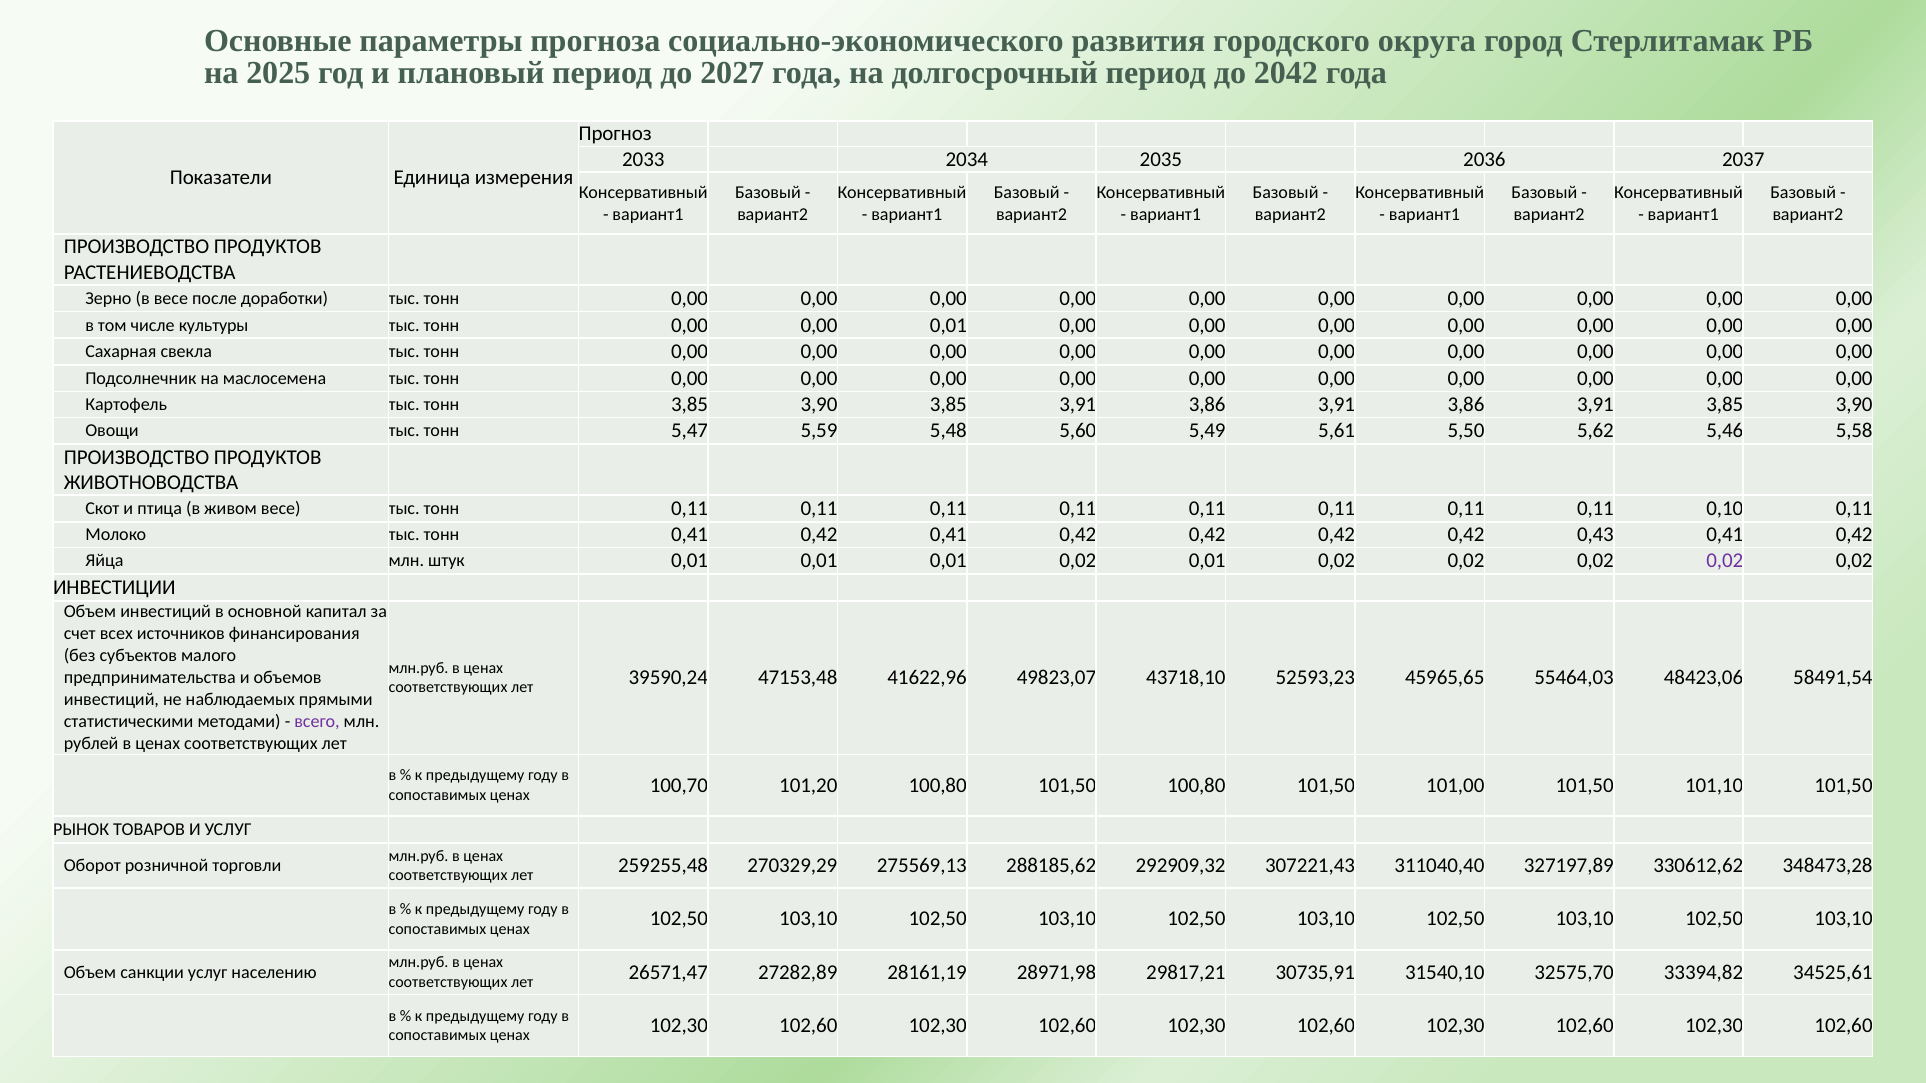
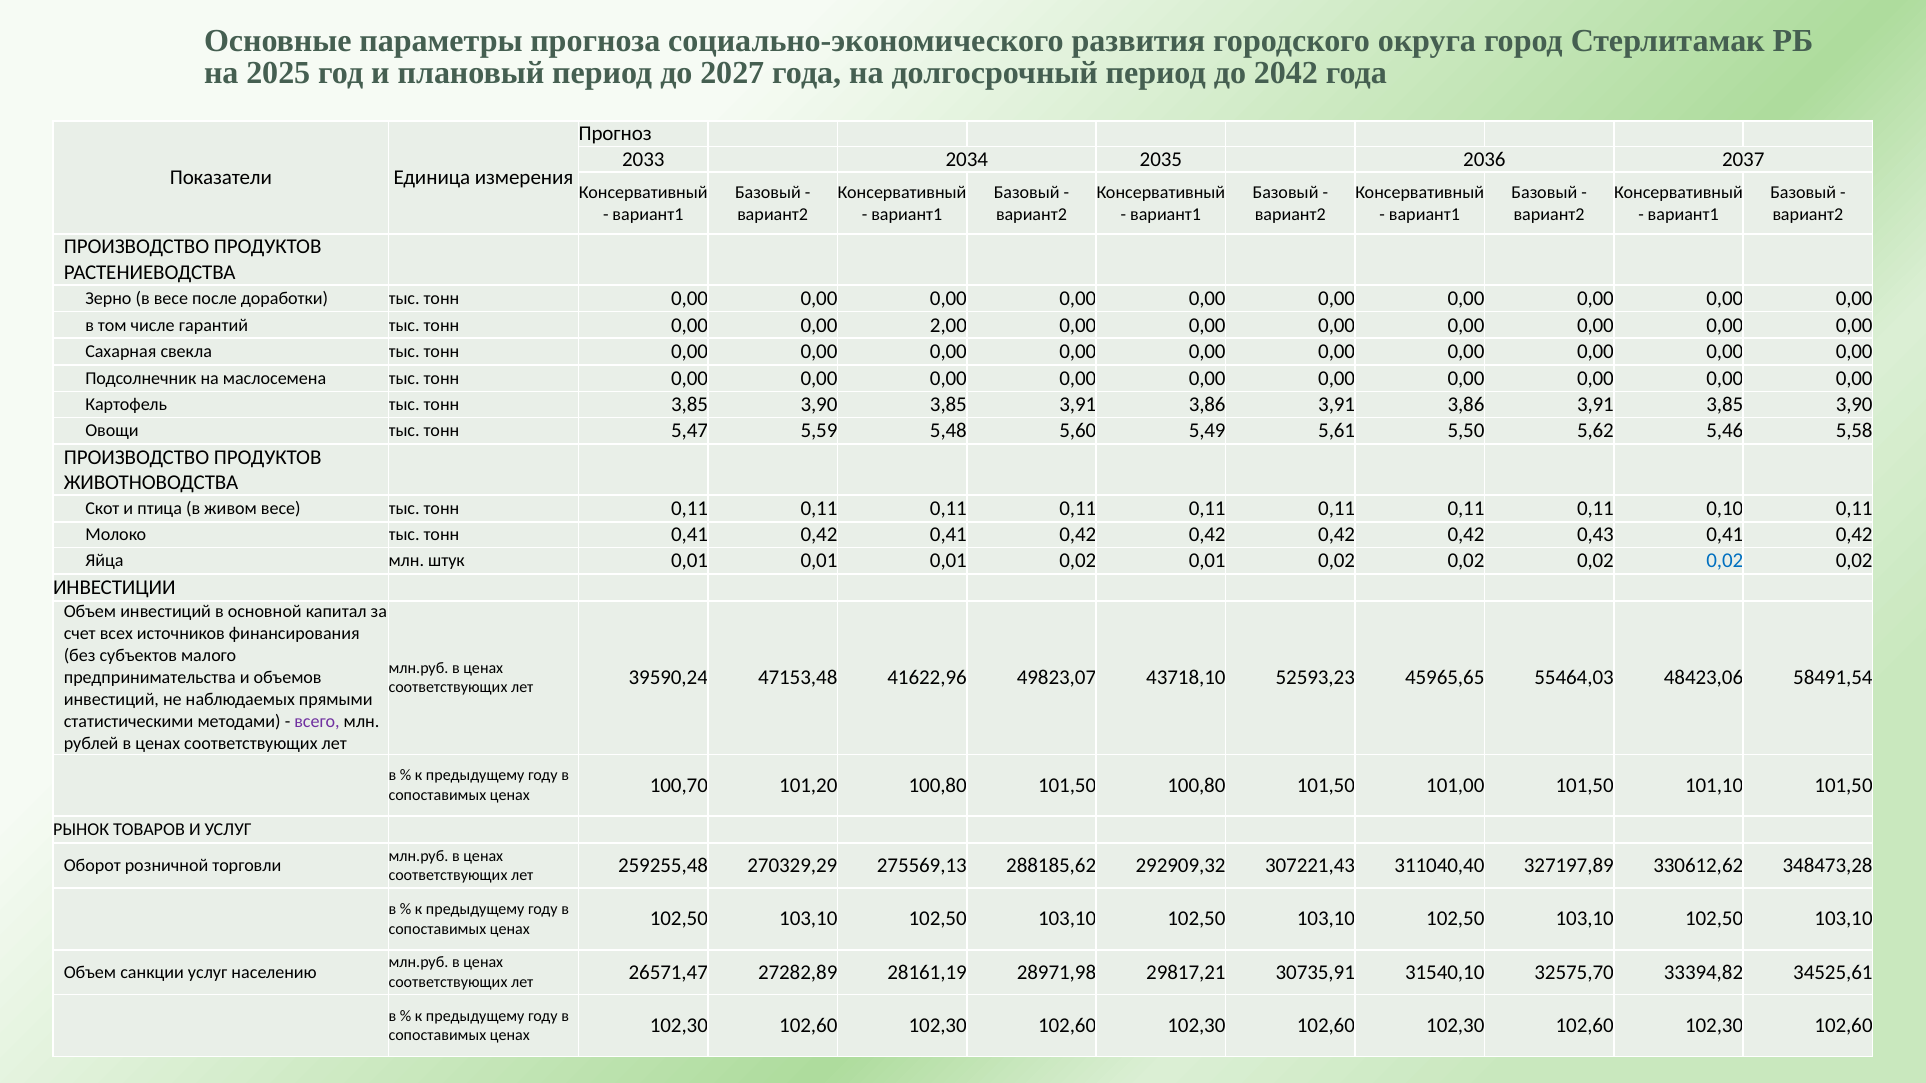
культуры: культуры -> гарантий
0,00 0,01: 0,01 -> 2,00
0,02 at (1725, 561) colour: purple -> blue
